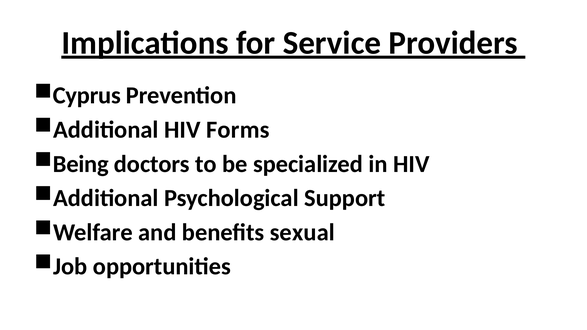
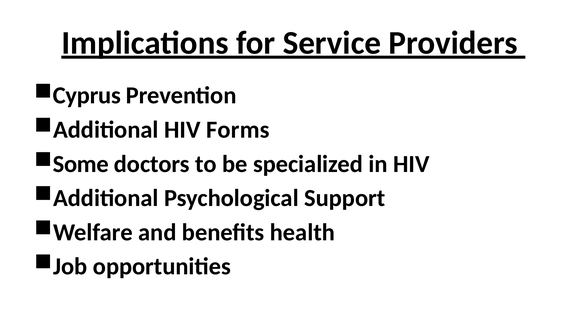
Being: Being -> Some
sexual: sexual -> health
